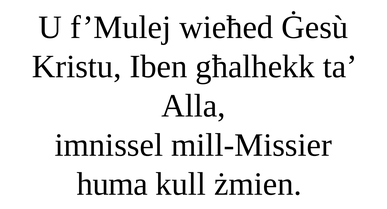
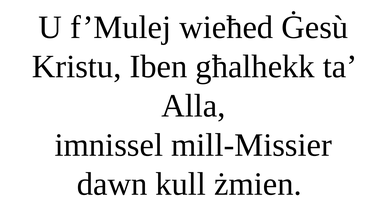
huma: huma -> dawn
